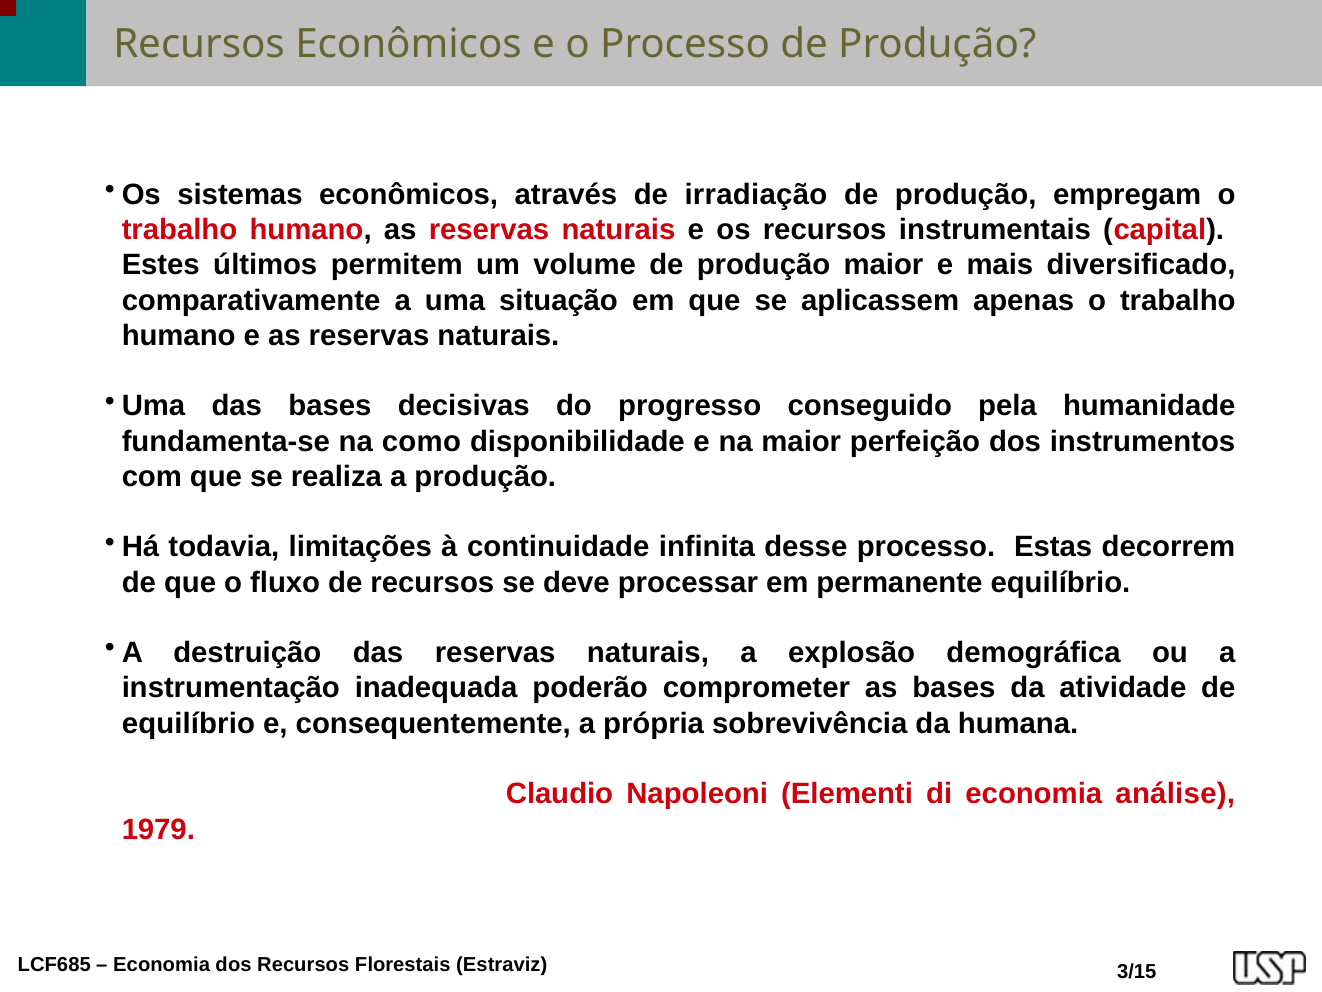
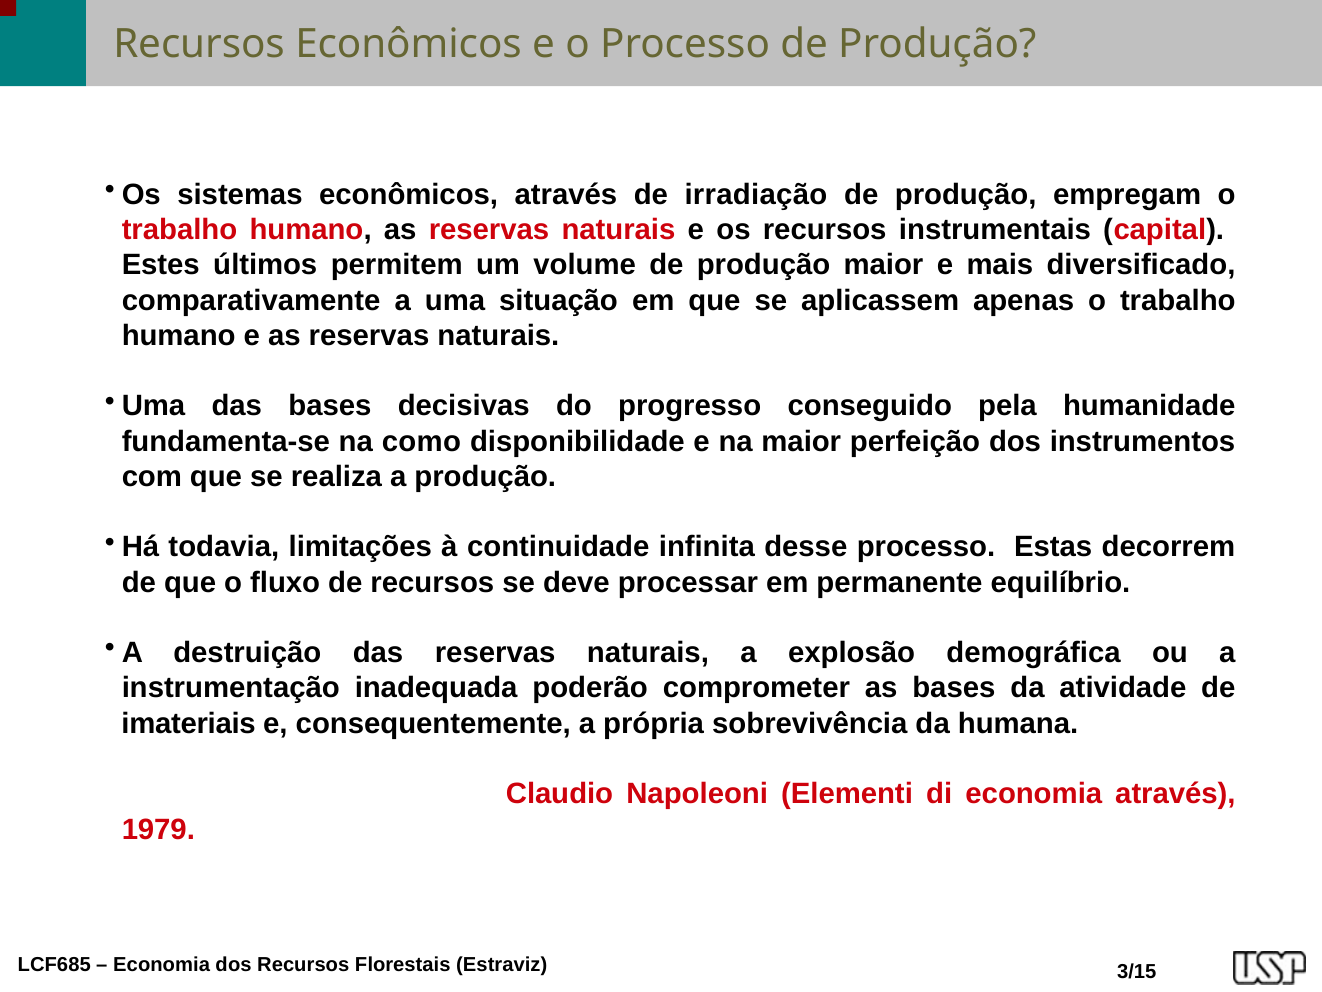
equilíbrio at (188, 723): equilíbrio -> imateriais
economia análise: análise -> através
